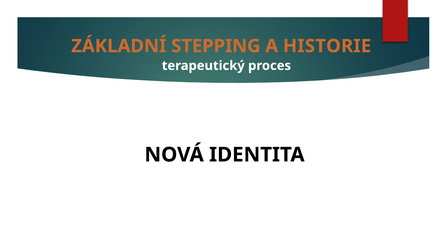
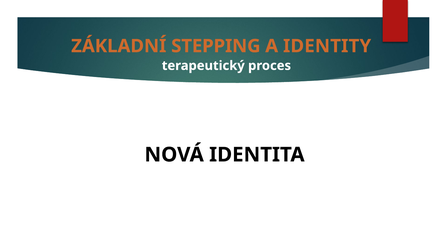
HISTORIE: HISTORIE -> IDENTITY
